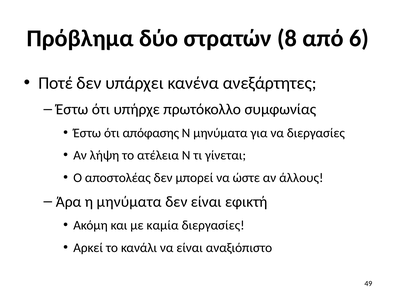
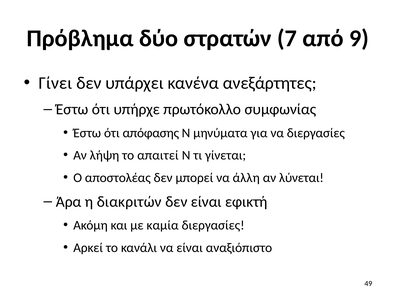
8: 8 -> 7
6: 6 -> 9
Ποτέ: Ποτέ -> Γίνει
ατέλεια: ατέλεια -> απαιτεί
ώστε: ώστε -> άλλη
άλλους: άλλους -> λύνεται
η μηνύματα: μηνύματα -> διακριτών
